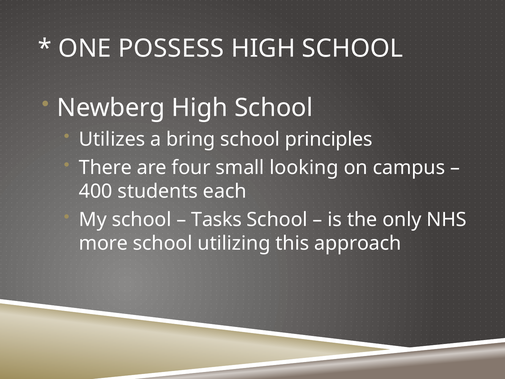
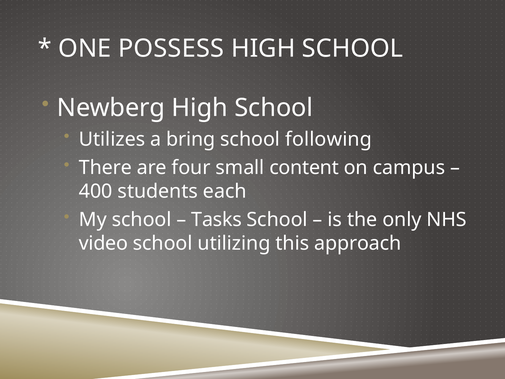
principles: principles -> following
looking: looking -> content
more: more -> video
